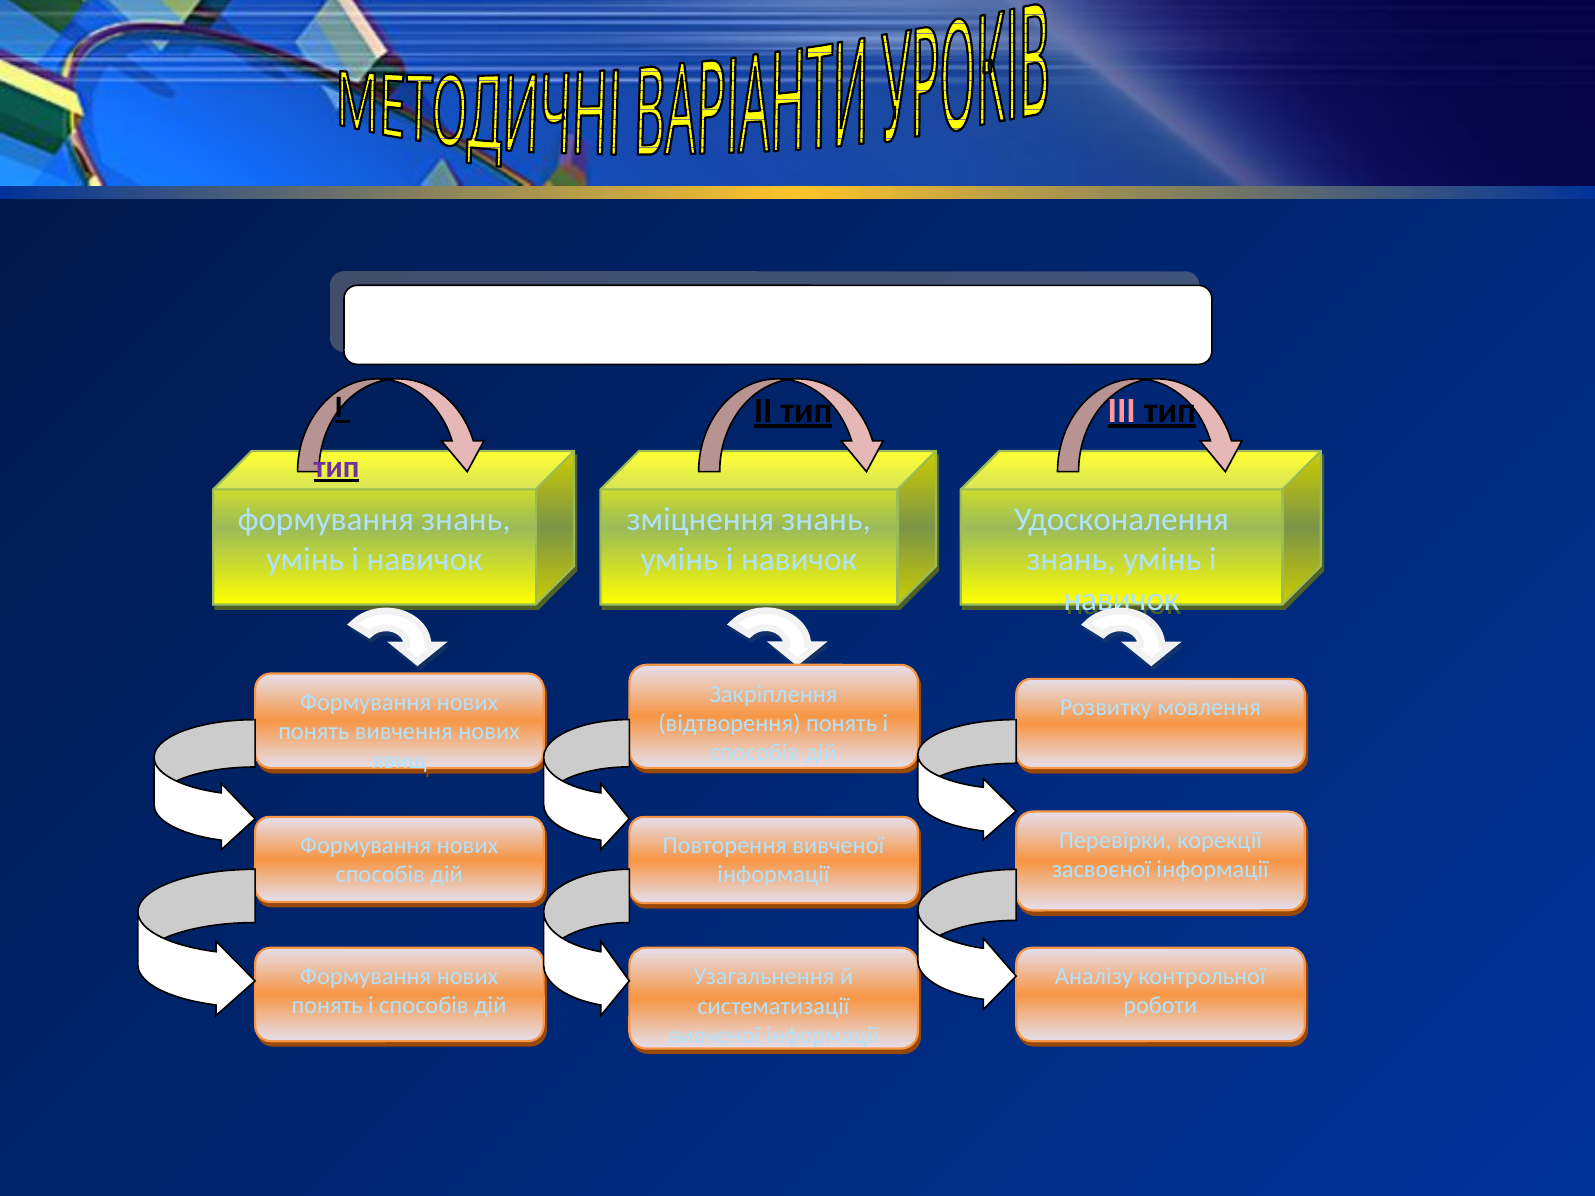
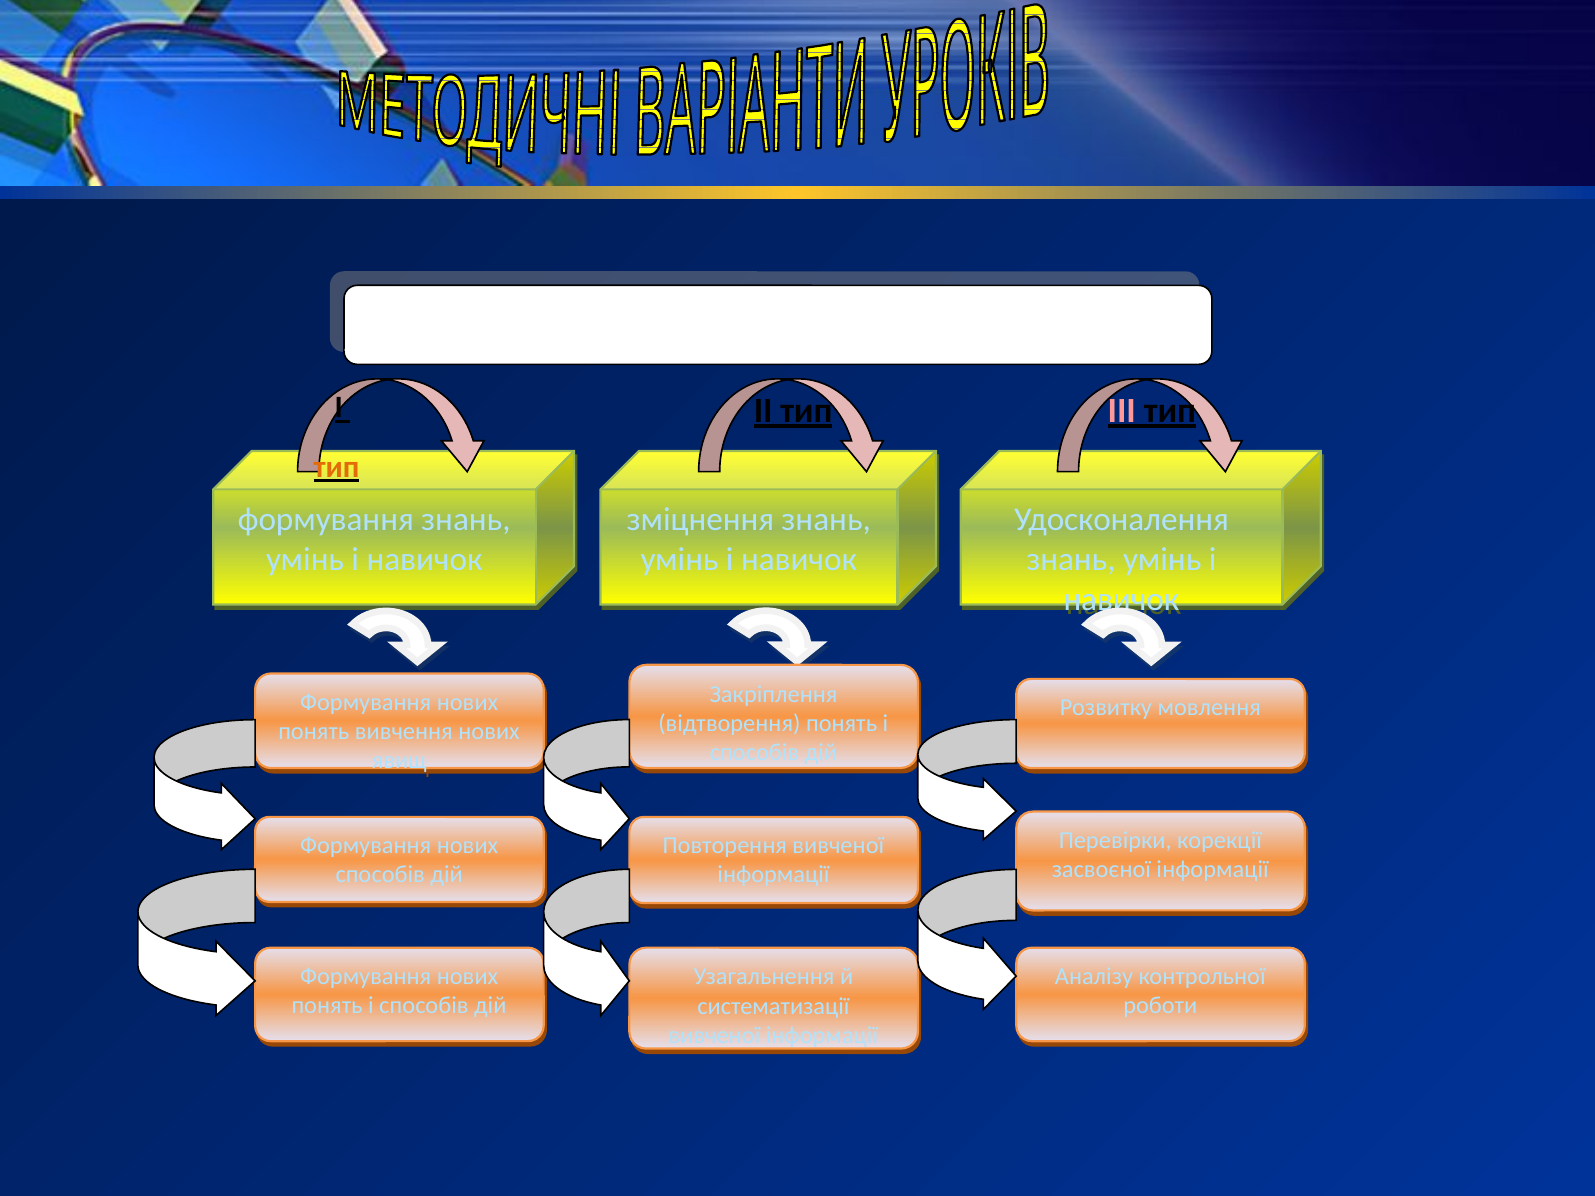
тип at (336, 467) colour: purple -> orange
